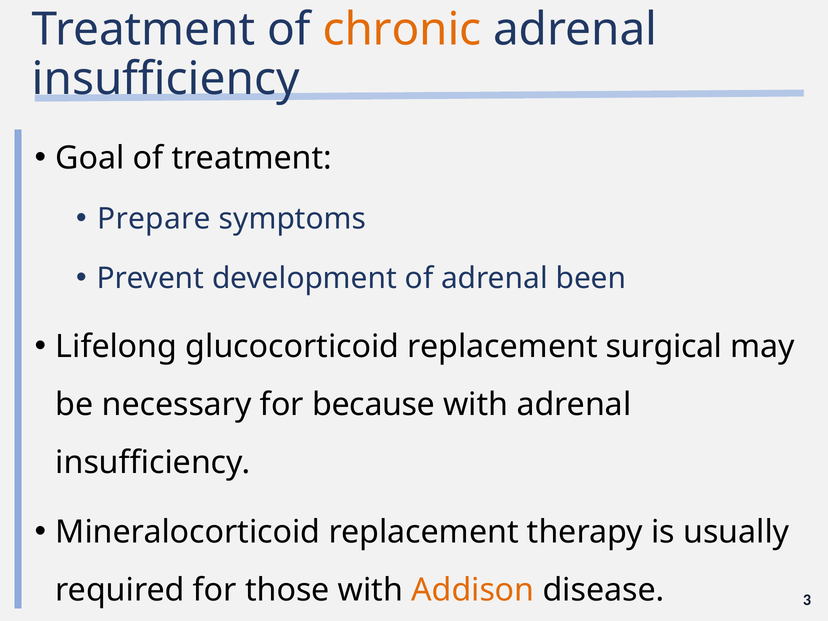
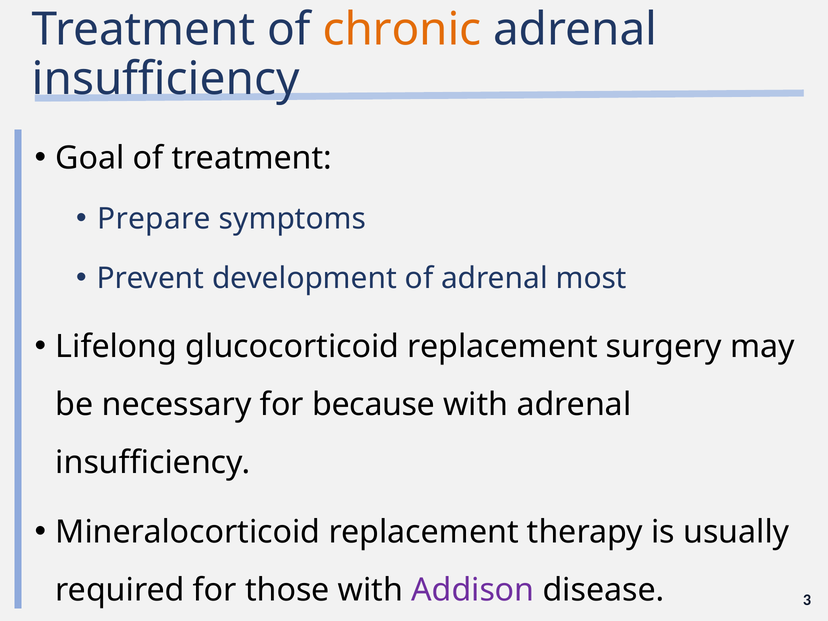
been: been -> most
surgical: surgical -> surgery
Addison colour: orange -> purple
